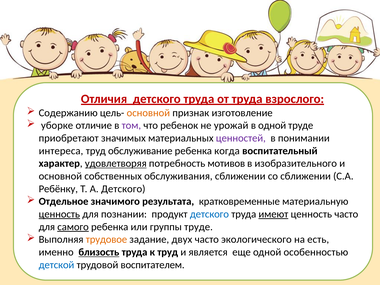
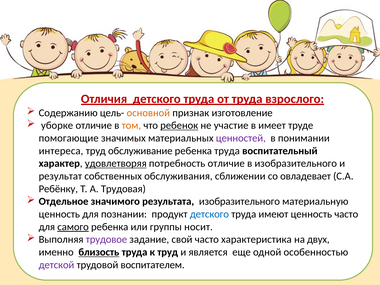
том colour: purple -> orange
ребенок underline: none -> present
урожай: урожай -> участие
в одной: одной -> имеет
приобретают: приобретают -> помогающие
ребенка когда: когда -> труда
потребность мотивов: мотивов -> отличие
основной at (60, 176): основной -> результат
со сближении: сближении -> овладевает
А Детского: Детского -> Трудовая
результата кратковременные: кратковременные -> изобразительного
ценность at (59, 214) underline: present -> none
имеют underline: present -> none
группы труде: труде -> носит
трудовое colour: orange -> purple
двух: двух -> свой
экологического: экологического -> характеристика
есть: есть -> двух
детской colour: blue -> purple
